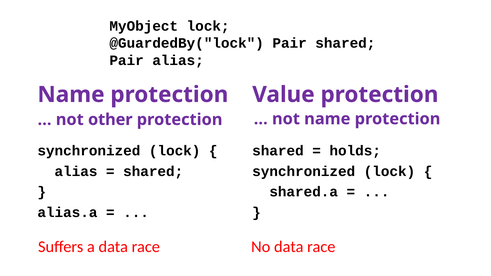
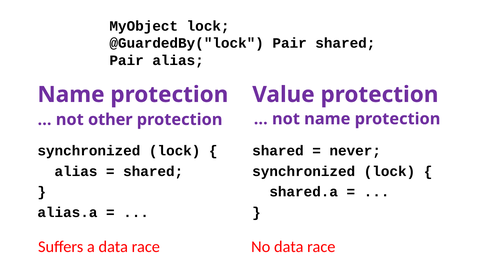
holds: holds -> never
